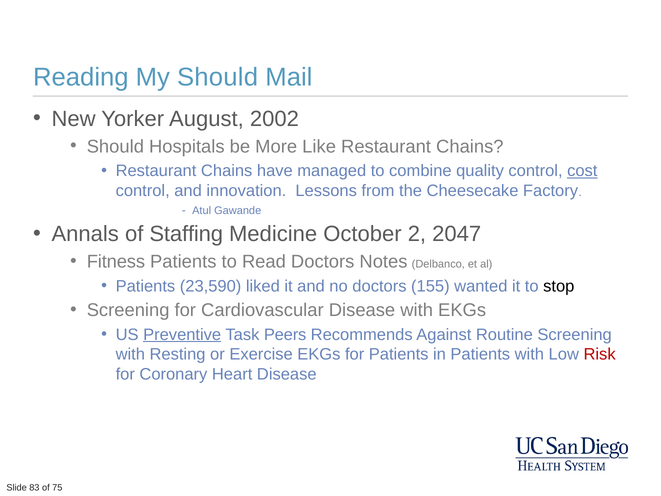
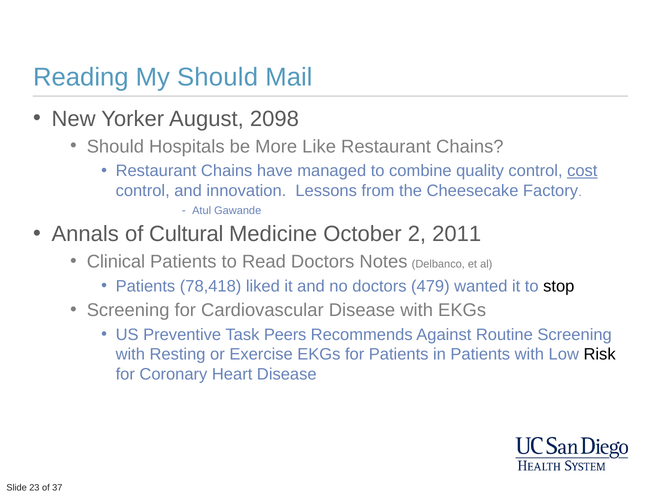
2002: 2002 -> 2098
Staffing: Staffing -> Cultural
2047: 2047 -> 2011
Fitness: Fitness -> Clinical
23,590: 23,590 -> 78,418
155: 155 -> 479
Preventive underline: present -> none
Risk colour: red -> black
83: 83 -> 23
75: 75 -> 37
